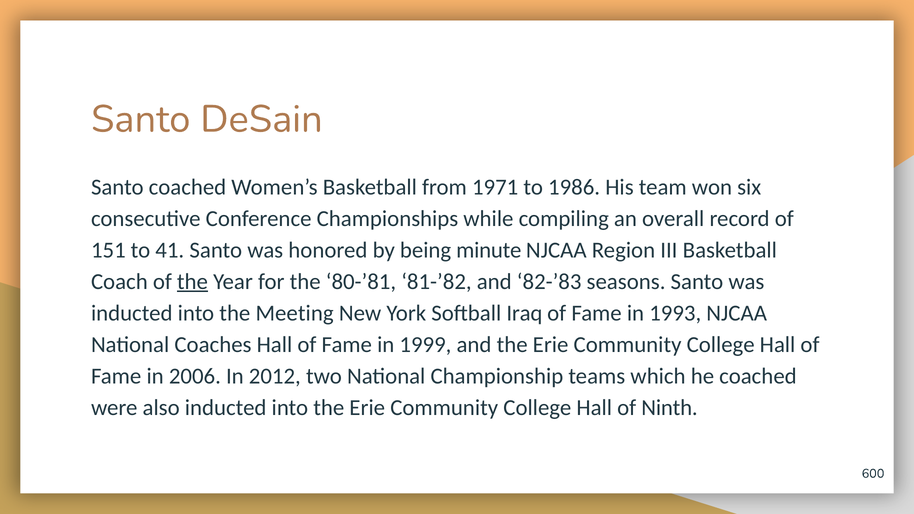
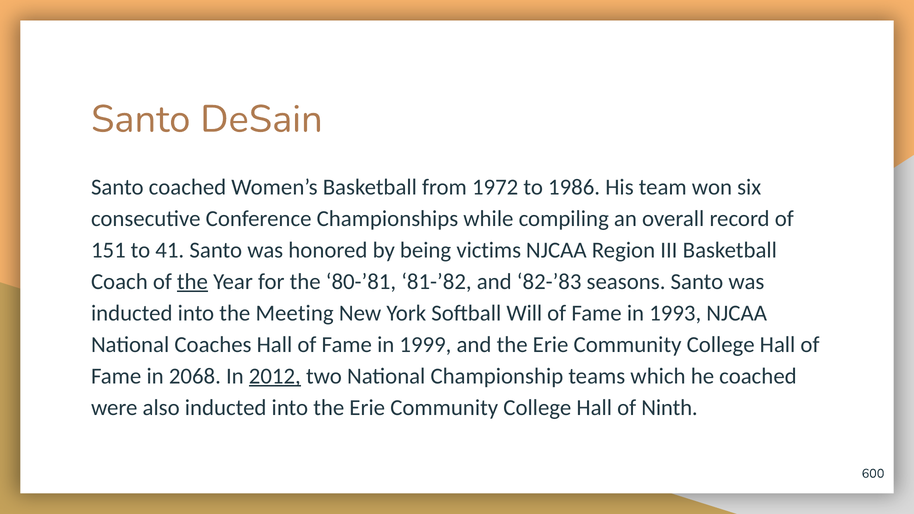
1971: 1971 -> 1972
minute: minute -> victims
Iraq: Iraq -> Will
2006: 2006 -> 2068
2012 underline: none -> present
